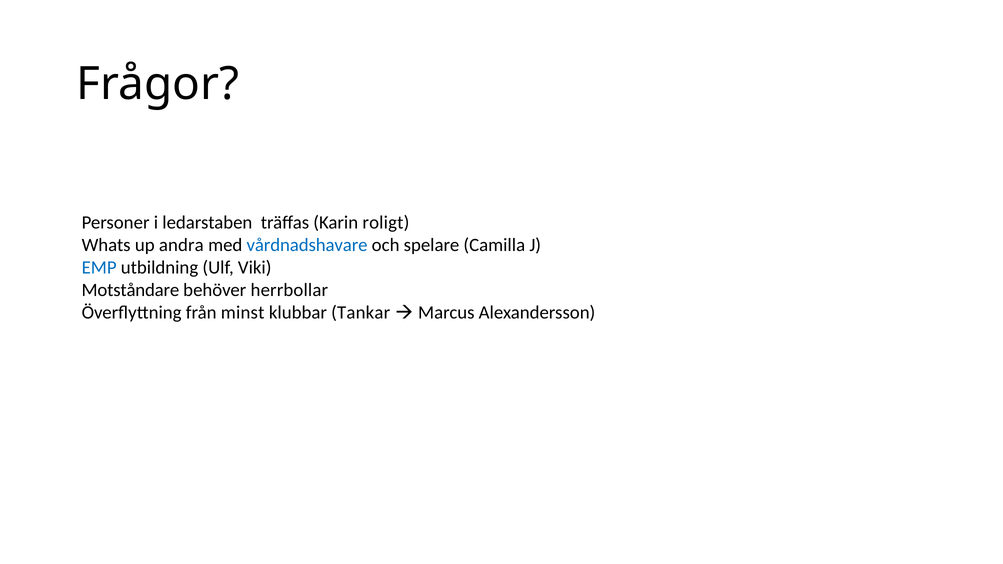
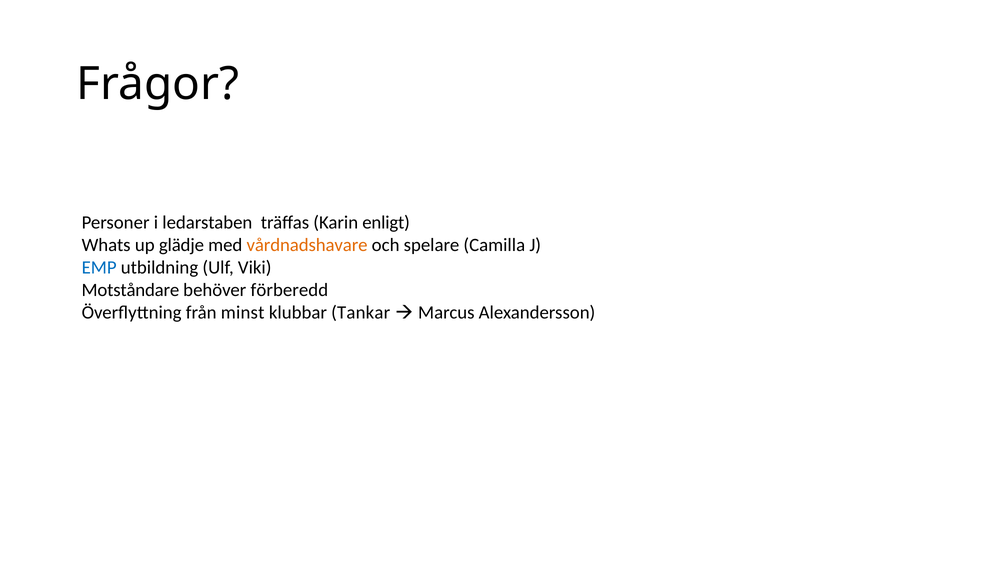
roligt: roligt -> enligt
andra: andra -> glädje
vårdnadshavare colour: blue -> orange
herrbollar: herrbollar -> förberedd
